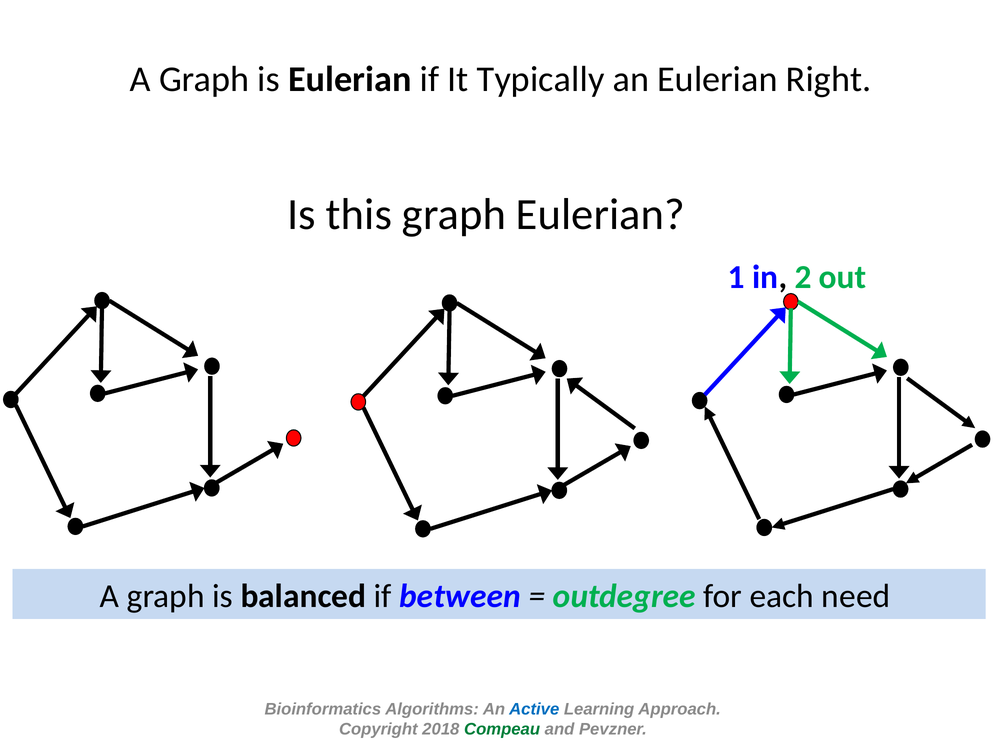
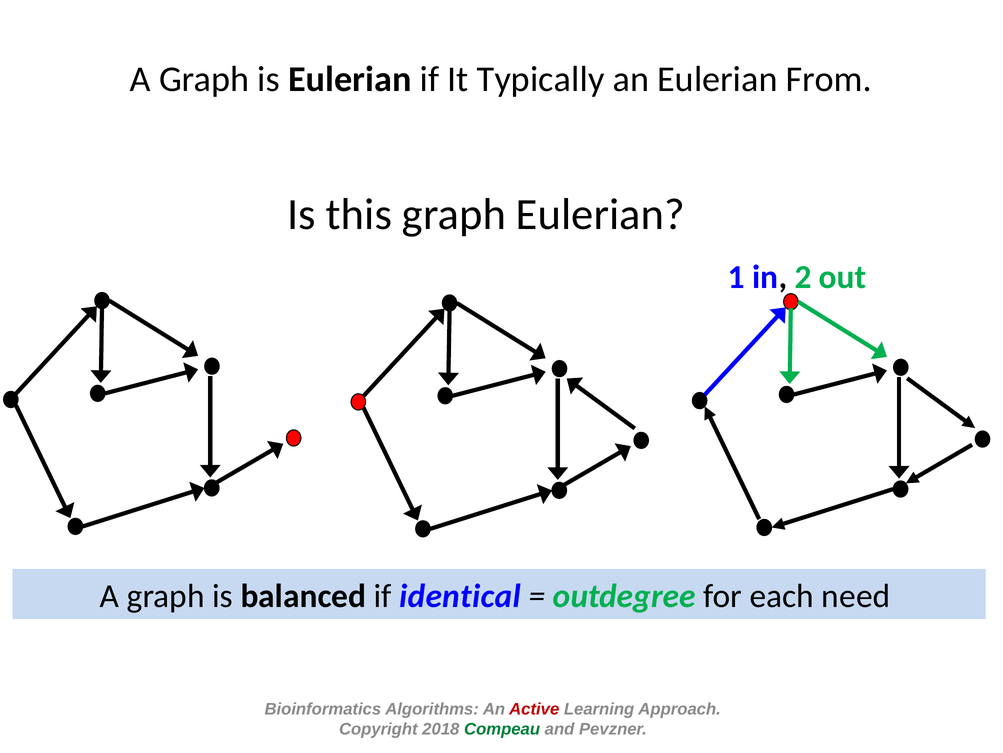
Right: Right -> From
between: between -> identical
Active colour: blue -> red
